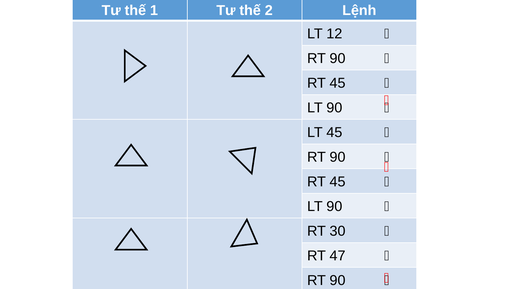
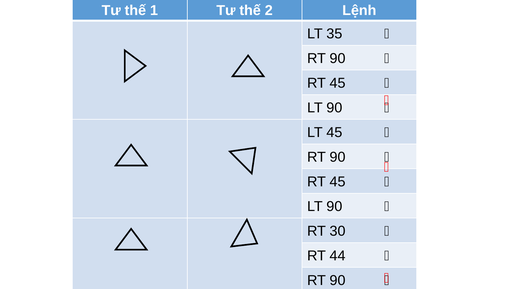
12: 12 -> 35
47: 47 -> 44
